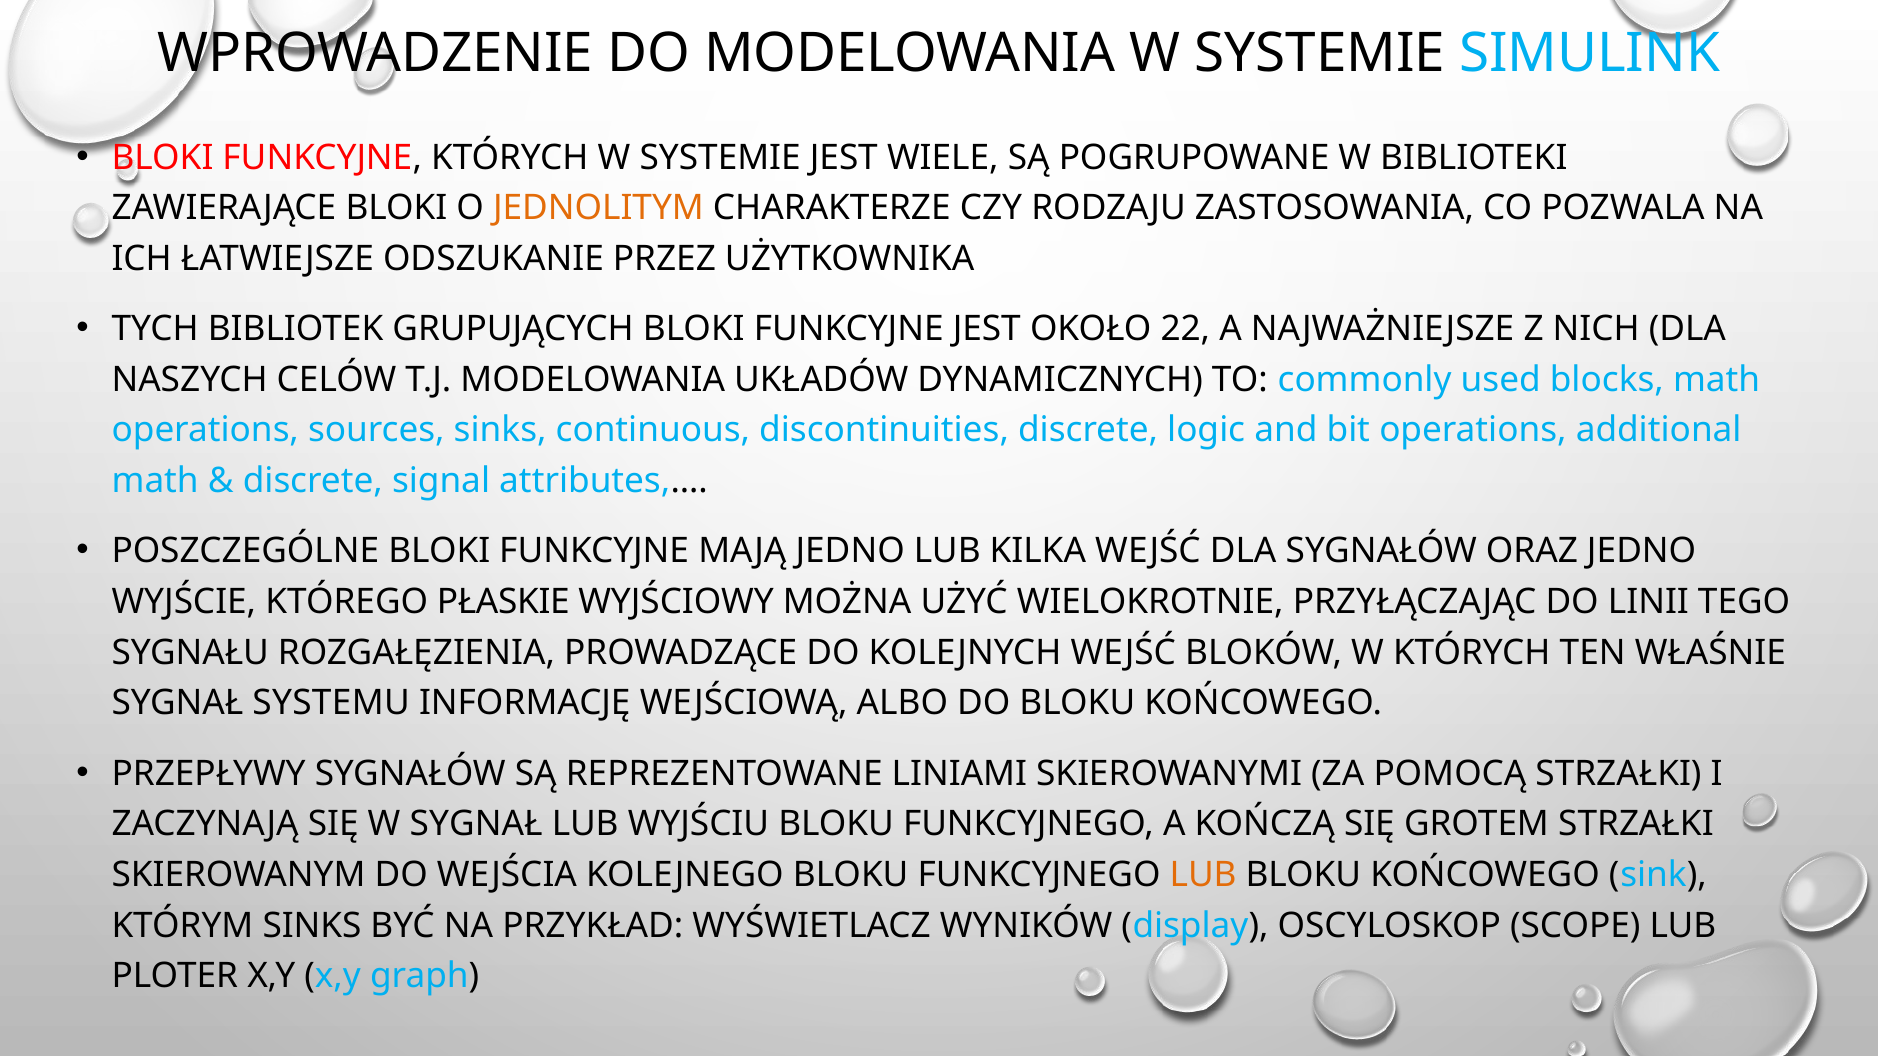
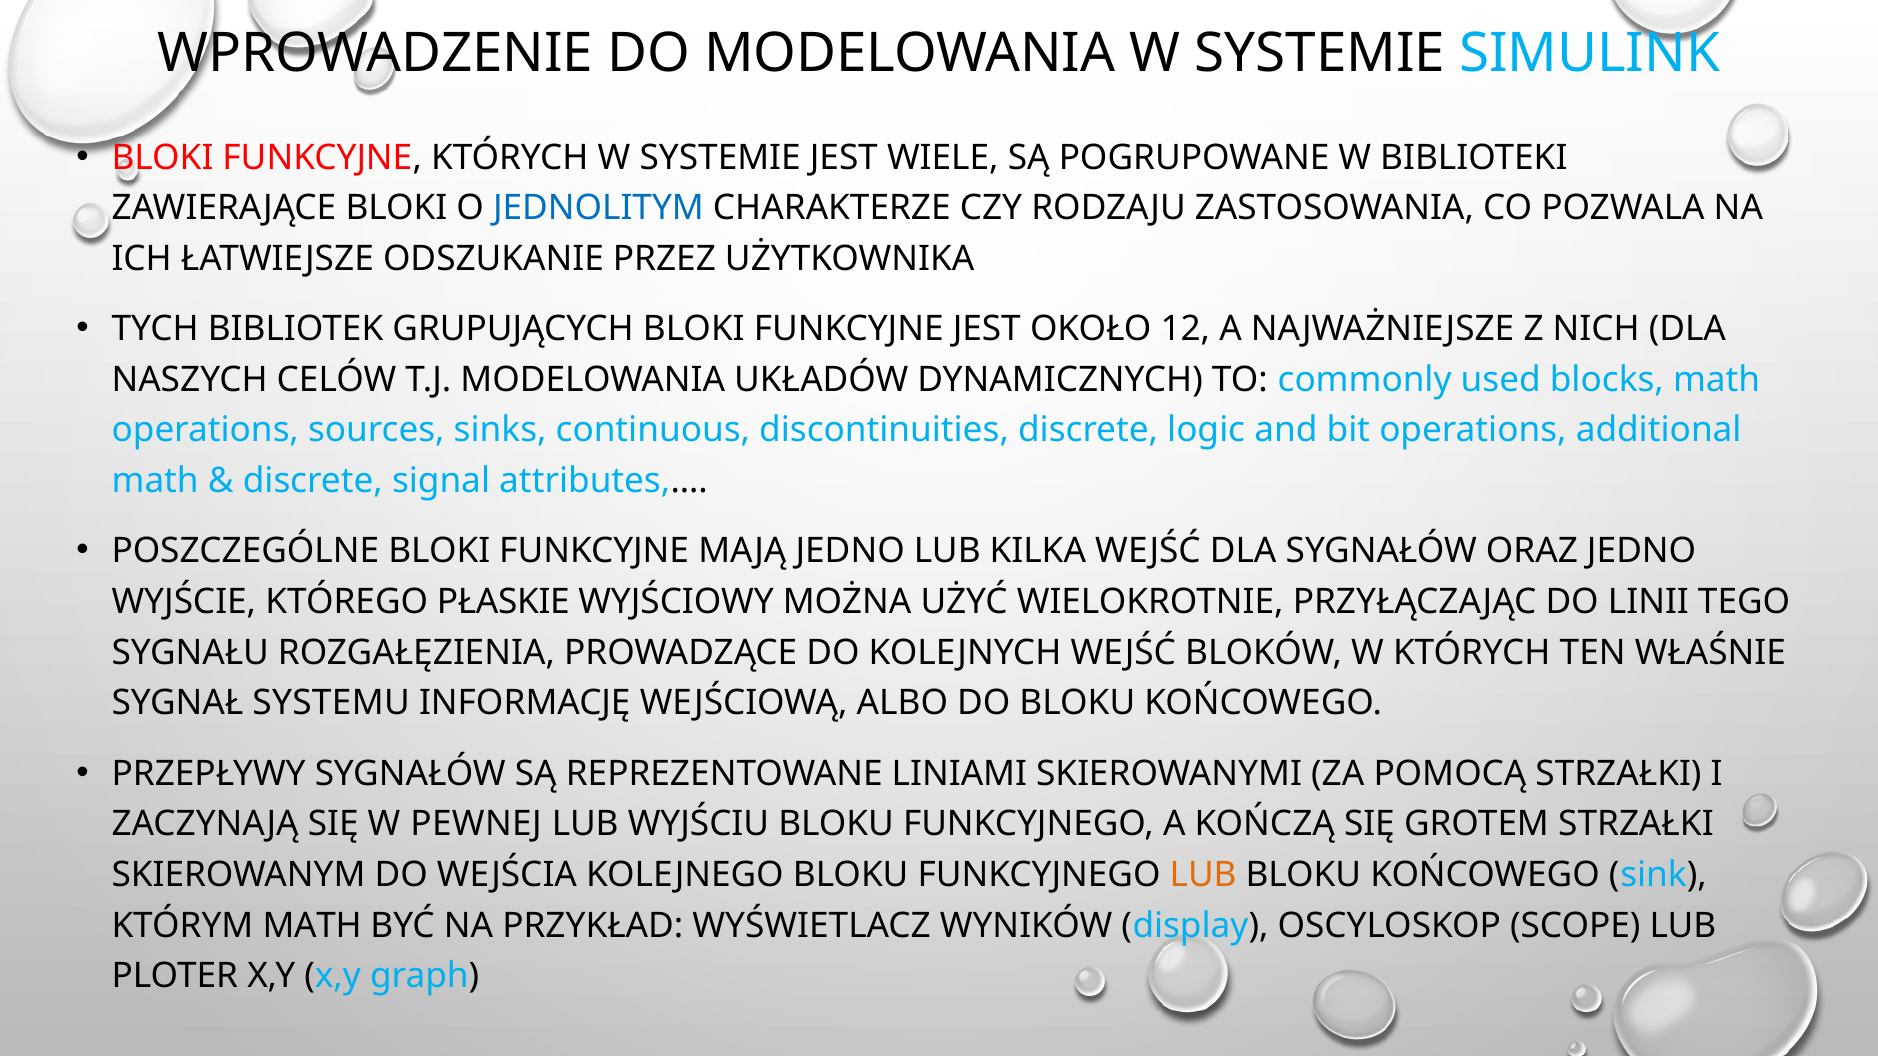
JEDNOLITYM colour: orange -> blue
22: 22 -> 12
W SYGNAŁ: SYGNAŁ -> PEWNEJ
KTÓRYM SINKS: SINKS -> MATH
